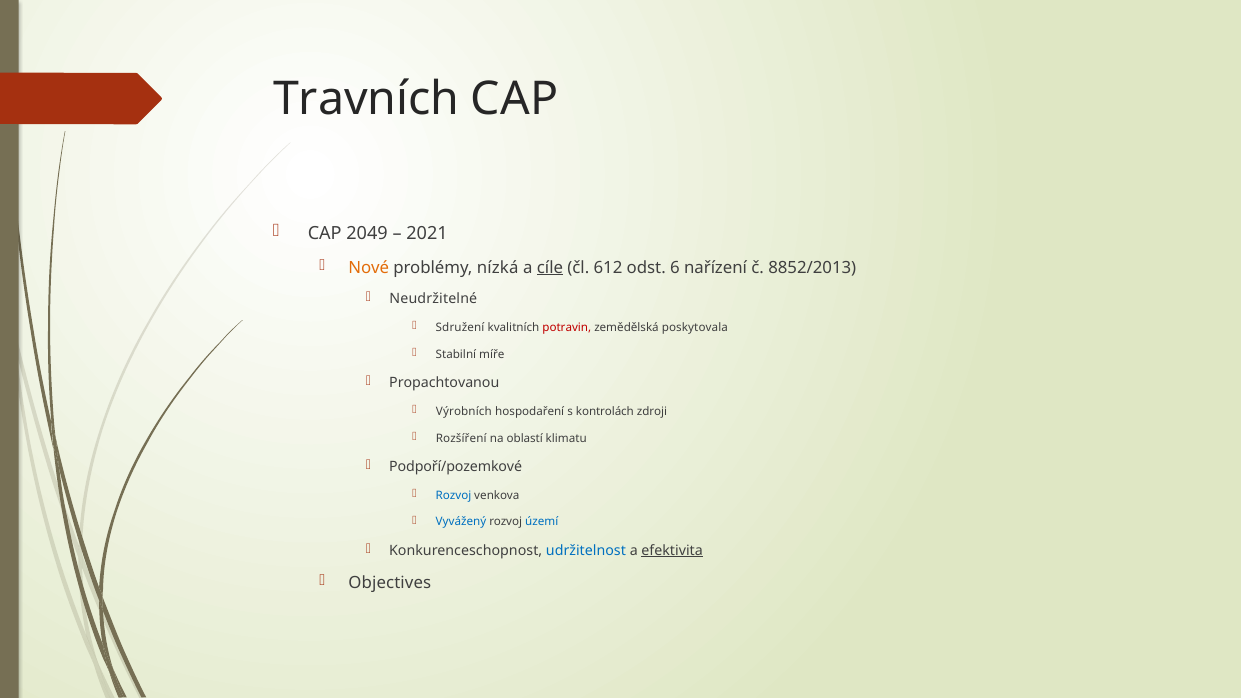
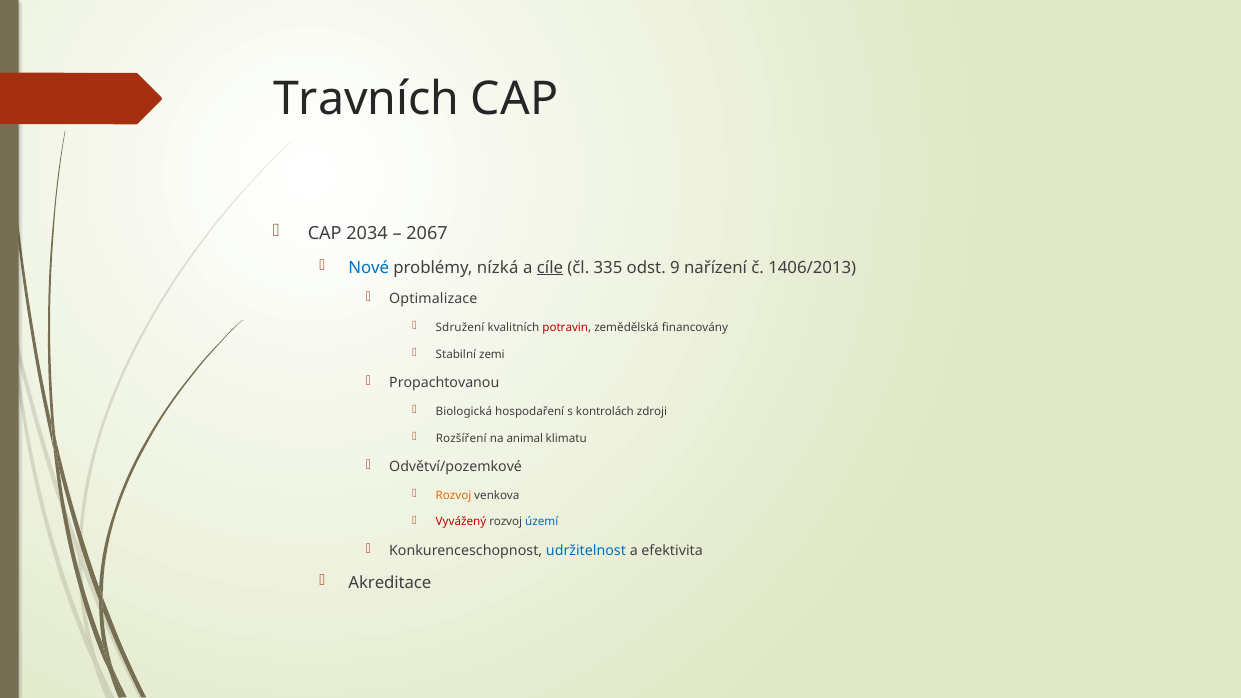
2049: 2049 -> 2034
2021: 2021 -> 2067
Nové colour: orange -> blue
612: 612 -> 335
6: 6 -> 9
8852/2013: 8852/2013 -> 1406/2013
Neudržitelné: Neudržitelné -> Optimalizace
poskytovala: poskytovala -> financovány
míře: míře -> zemi
Výrobních: Výrobních -> Biologická
oblastí: oblastí -> animal
Podpoří/pozemkové: Podpoří/pozemkové -> Odvětví/pozemkové
Rozvoj at (454, 495) colour: blue -> orange
Vyvážený colour: blue -> red
efektivita underline: present -> none
Objectives: Objectives -> Akreditace
